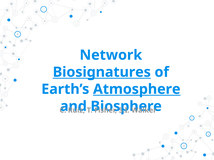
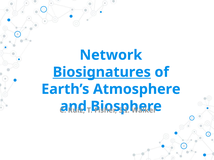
Atmosphere underline: present -> none
